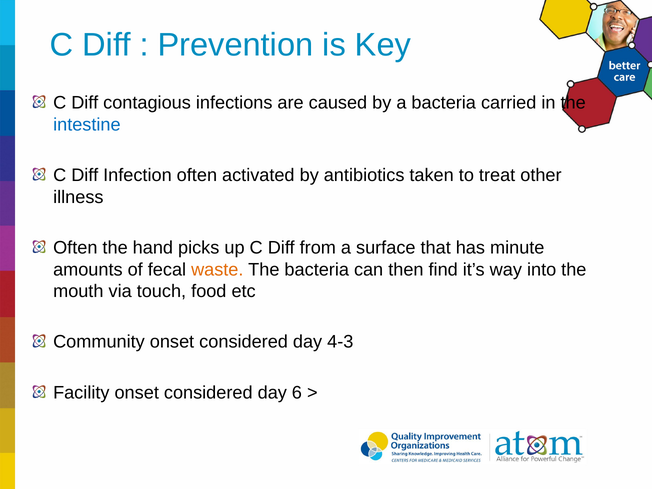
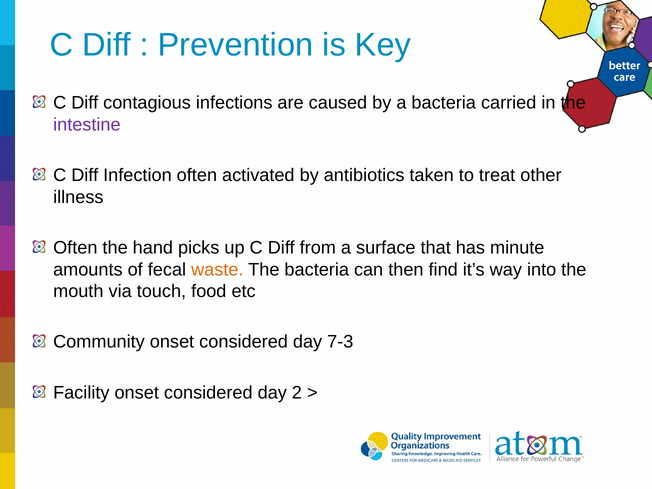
intestine colour: blue -> purple
4-3: 4-3 -> 7-3
6: 6 -> 2
